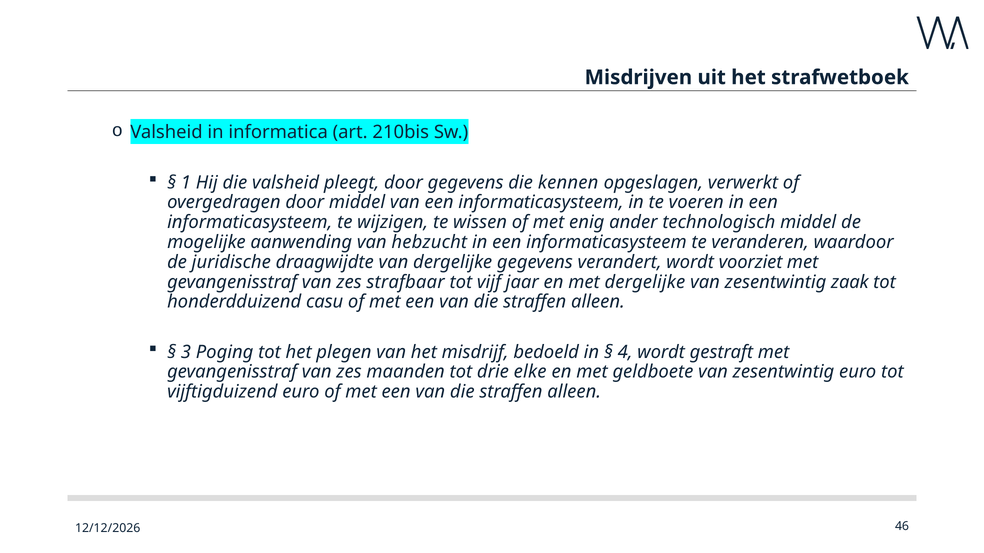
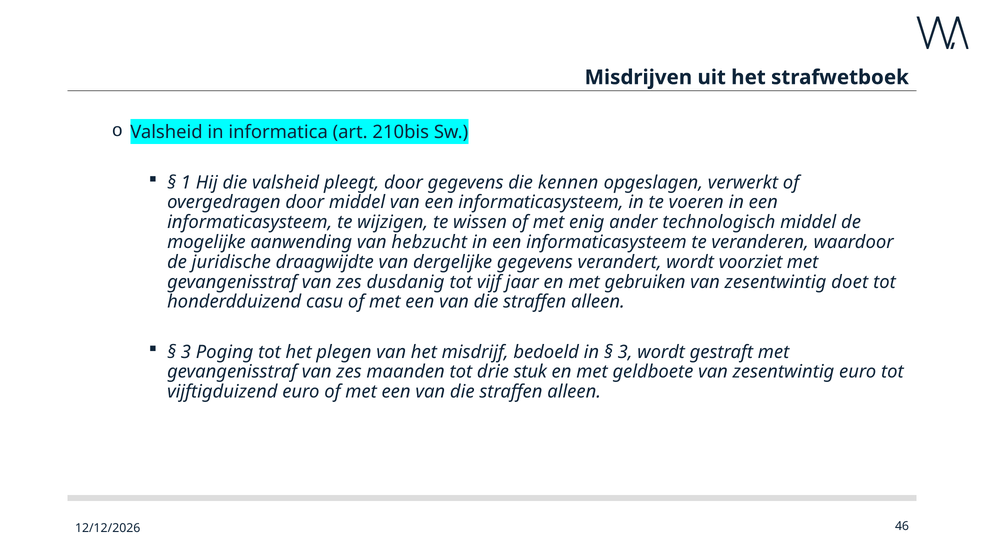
strafbaar: strafbaar -> dusdanig
met dergelijke: dergelijke -> gebruiken
zaak: zaak -> doet
4 at (625, 352): 4 -> 3
elke: elke -> stuk
